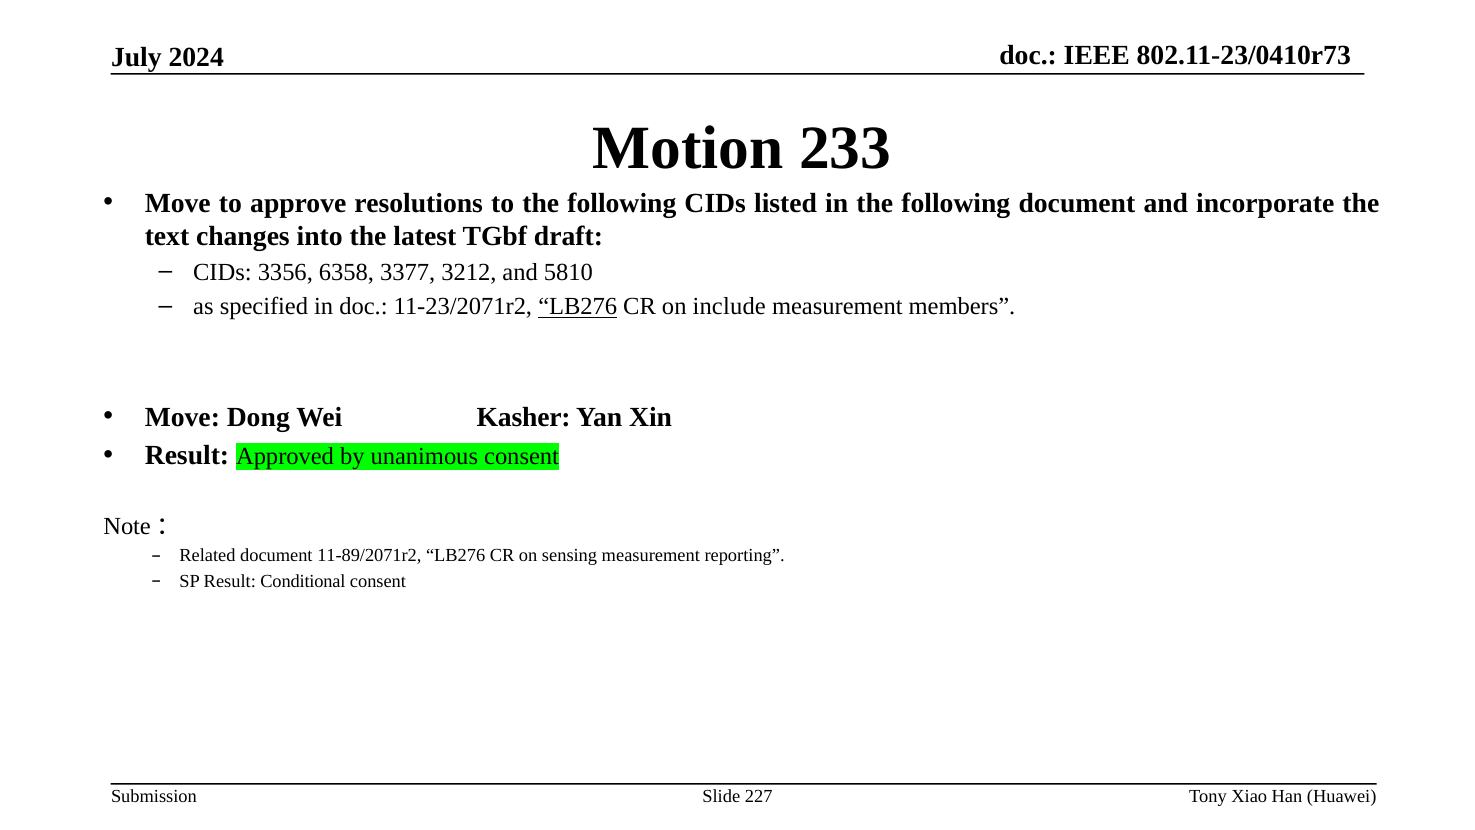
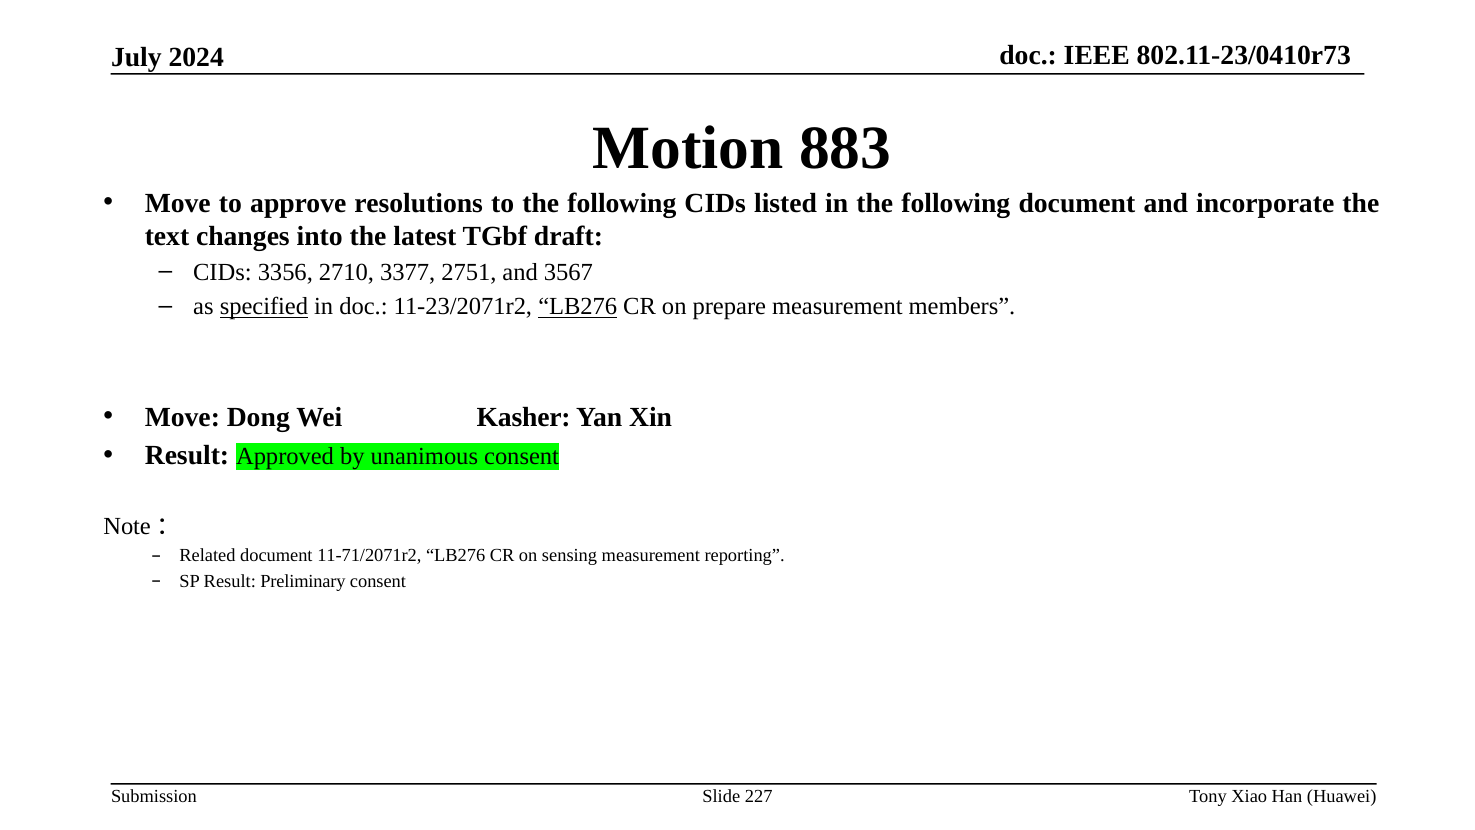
233: 233 -> 883
6358: 6358 -> 2710
3212: 3212 -> 2751
5810: 5810 -> 3567
specified underline: none -> present
include: include -> prepare
11-89/2071r2: 11-89/2071r2 -> 11-71/2071r2
Conditional: Conditional -> Preliminary
